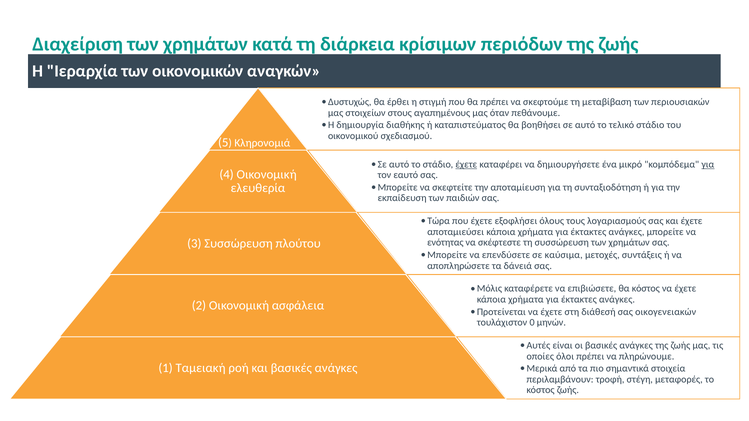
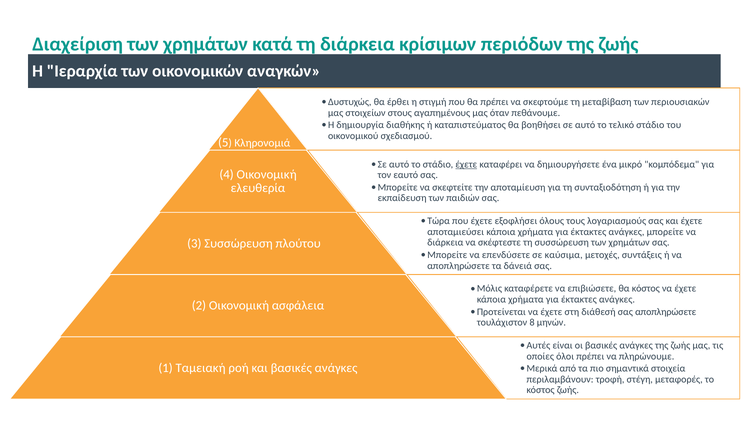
για at (708, 165) underline: present -> none
ενότητας at (445, 243): ενότητας -> διάρκεια
σας οικογενειακών: οικογενειακών -> αποπληρώσετε
0: 0 -> 8
